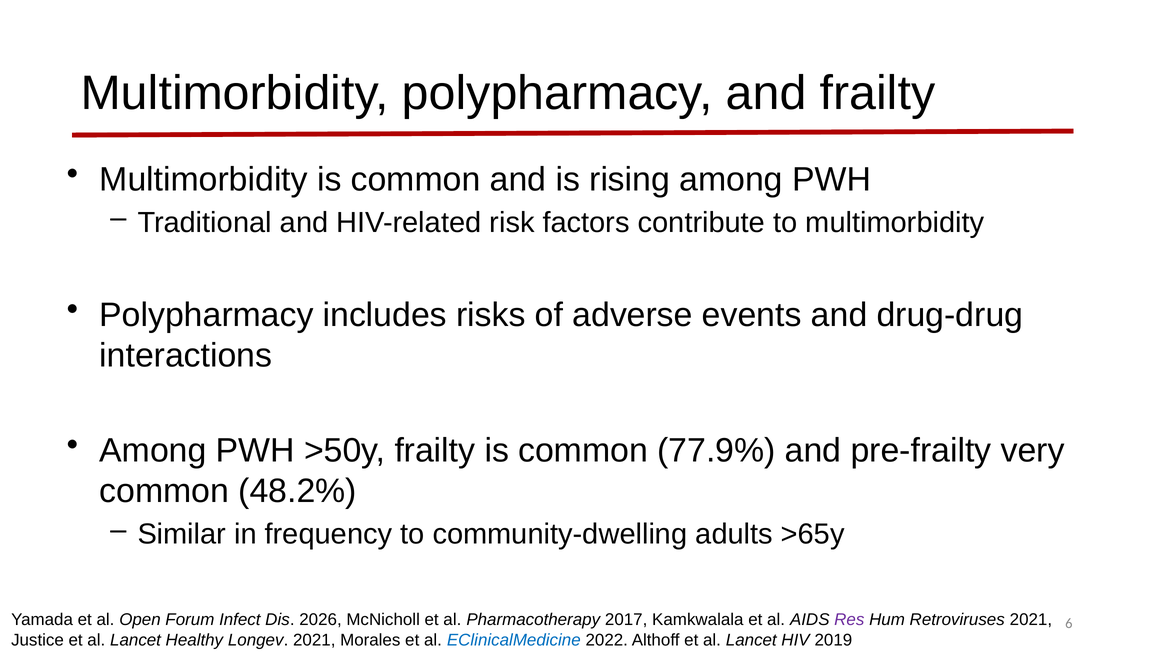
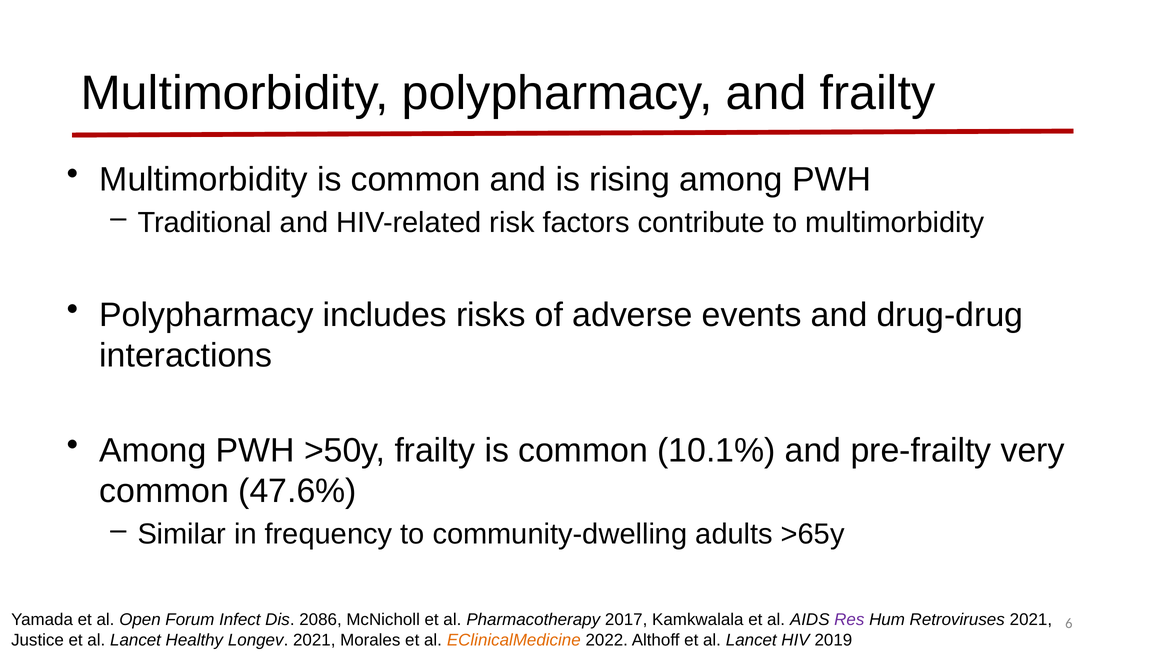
77.9%: 77.9% -> 10.1%
48.2%: 48.2% -> 47.6%
2026: 2026 -> 2086
EClinicalMedicine colour: blue -> orange
